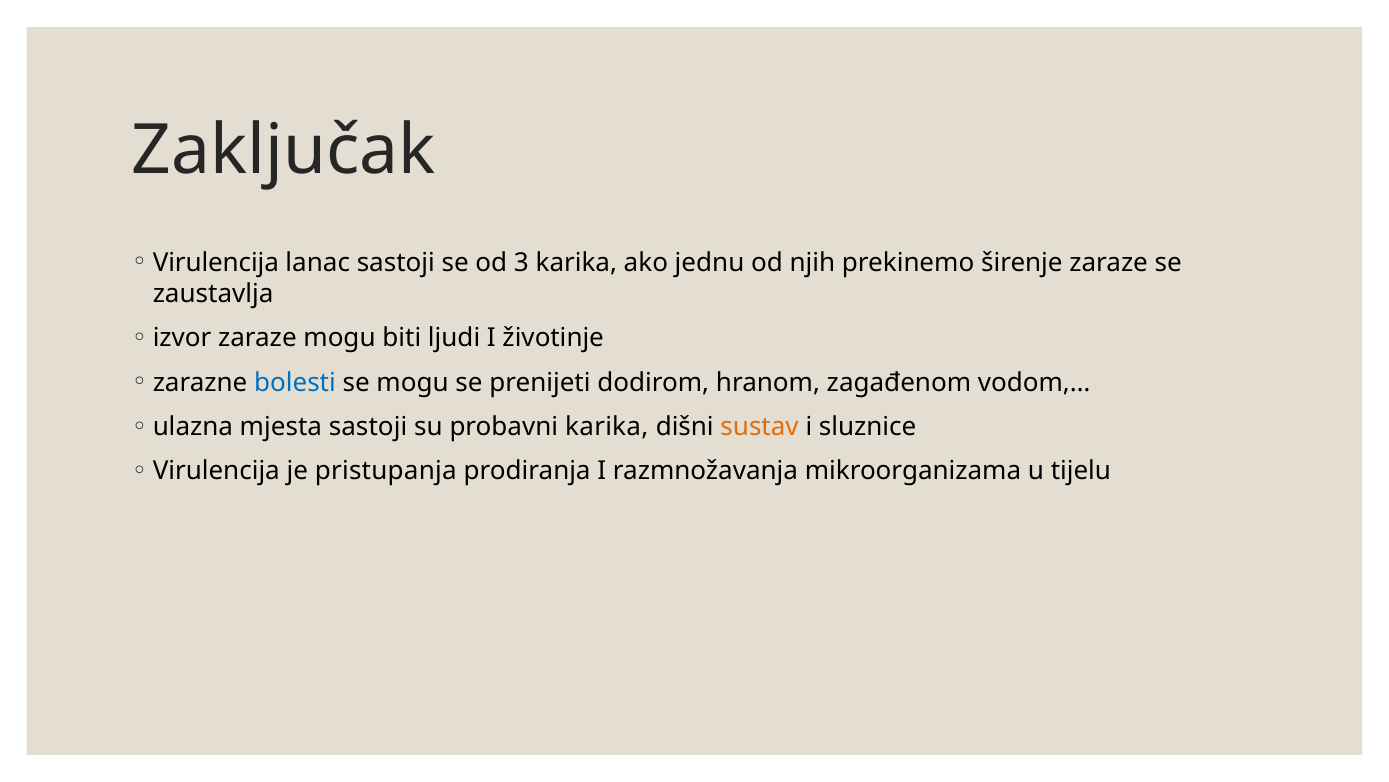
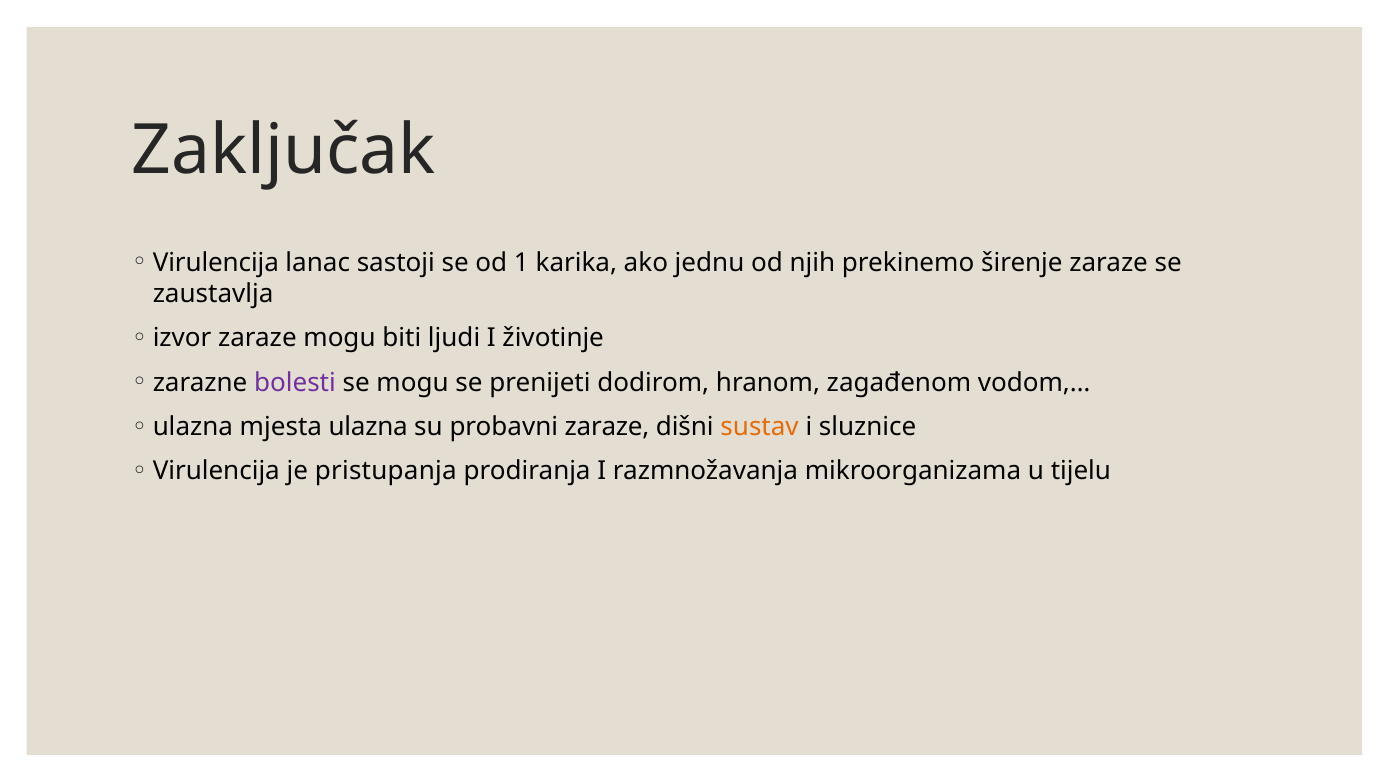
3: 3 -> 1
bolesti colour: blue -> purple
mjesta sastoji: sastoji -> ulazna
probavni karika: karika -> zaraze
